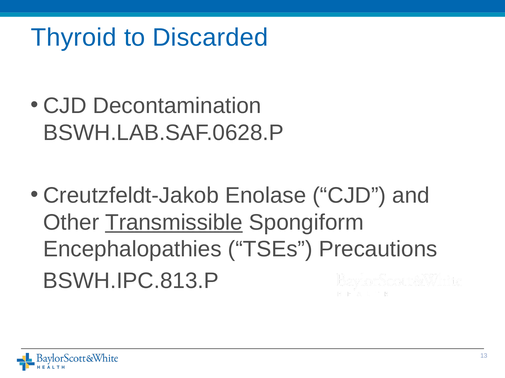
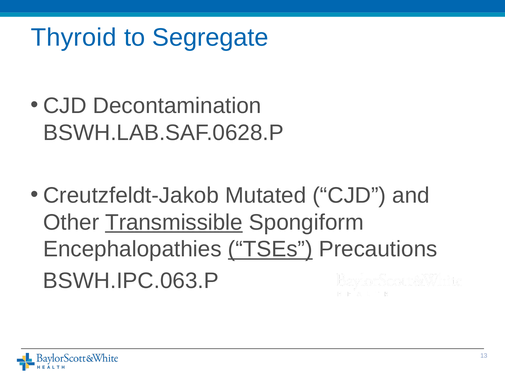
Discarded: Discarded -> Segregate
Enolase: Enolase -> Mutated
TSEs underline: none -> present
BSWH.IPC.813.P: BSWH.IPC.813.P -> BSWH.IPC.063.P
